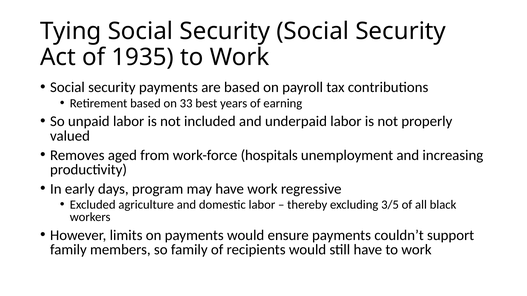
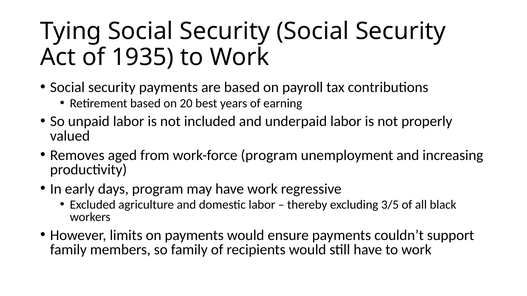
33: 33 -> 20
work-force hospitals: hospitals -> program
